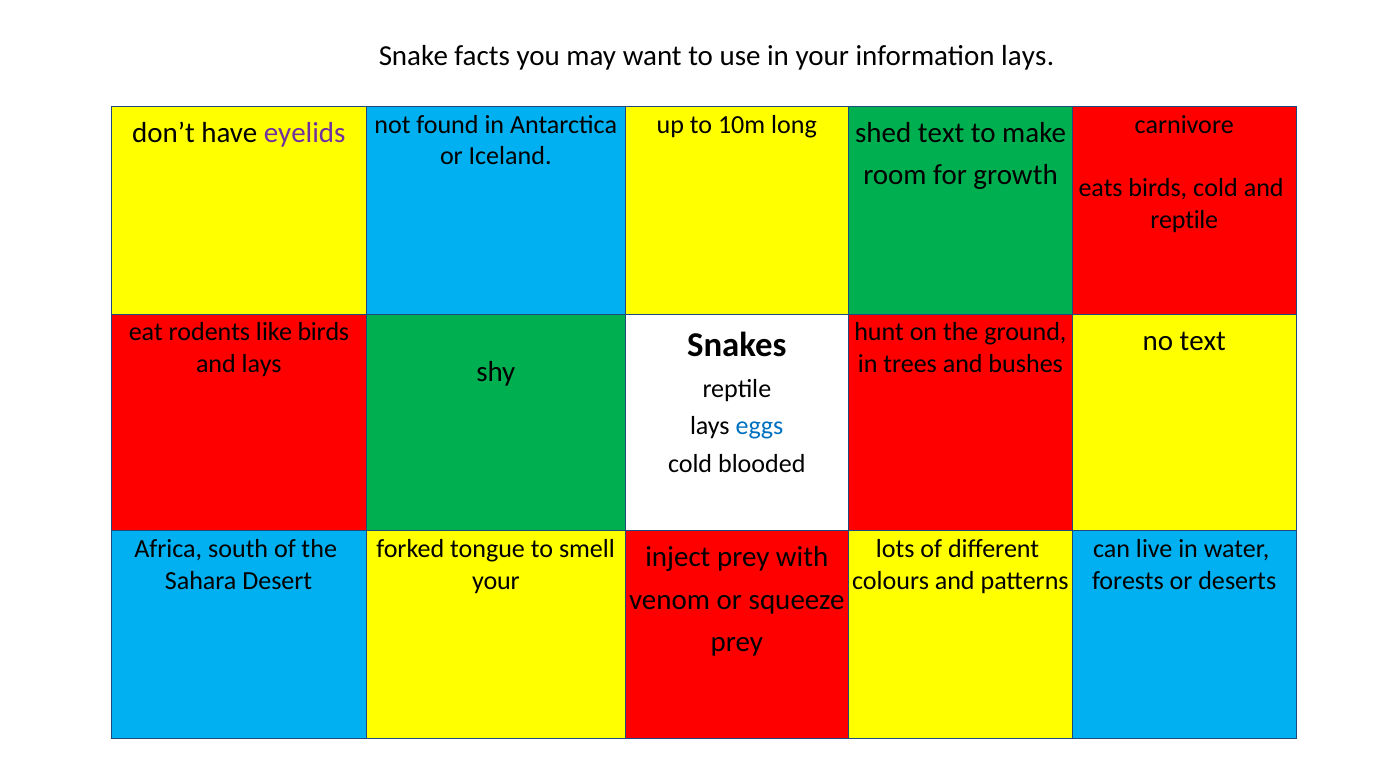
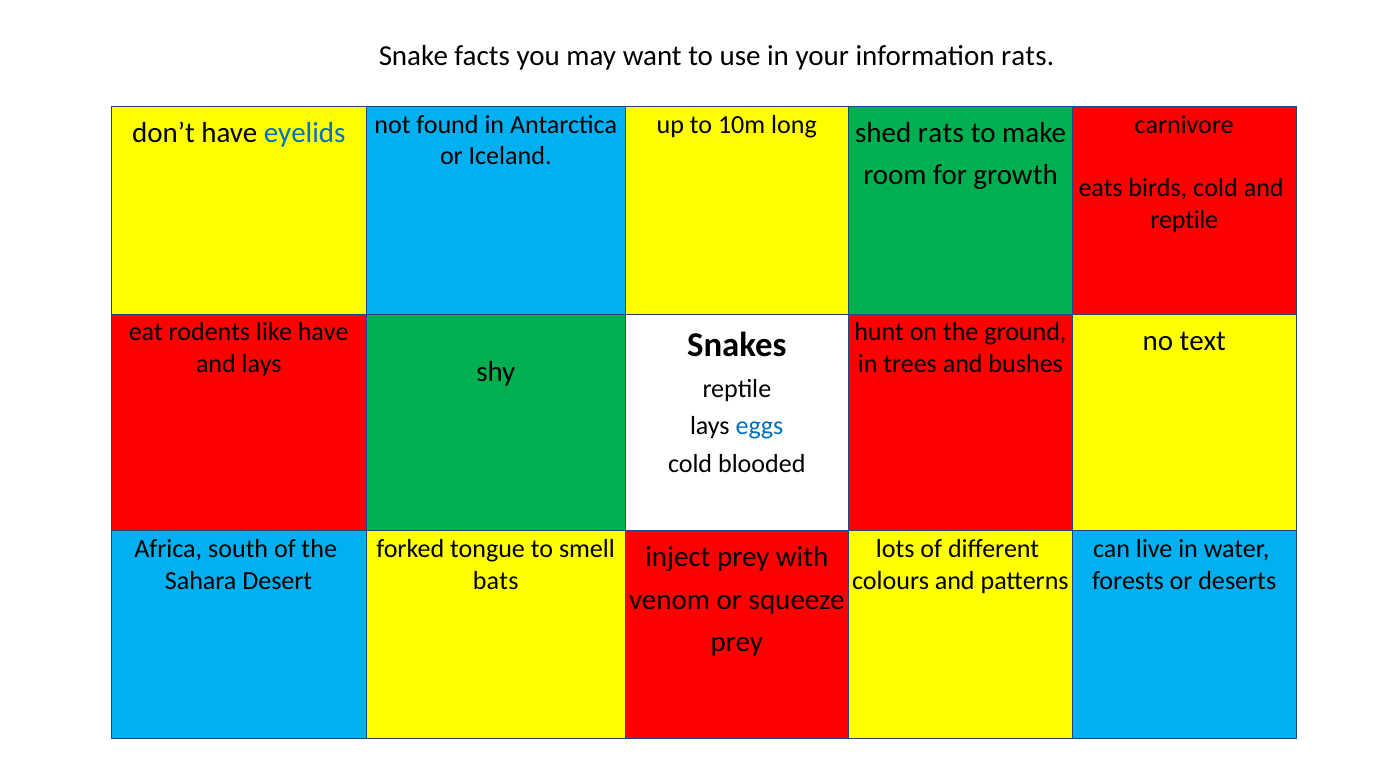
information lays: lays -> rats
shed text: text -> rats
eyelids colour: purple -> blue
like birds: birds -> have
your at (496, 581): your -> bats
